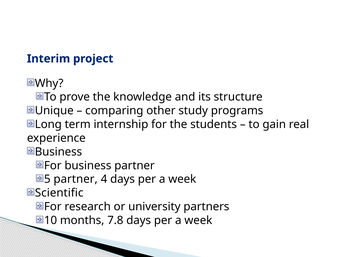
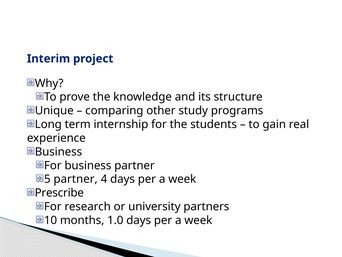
Scientific: Scientific -> Prescribe
7.8: 7.8 -> 1.0
